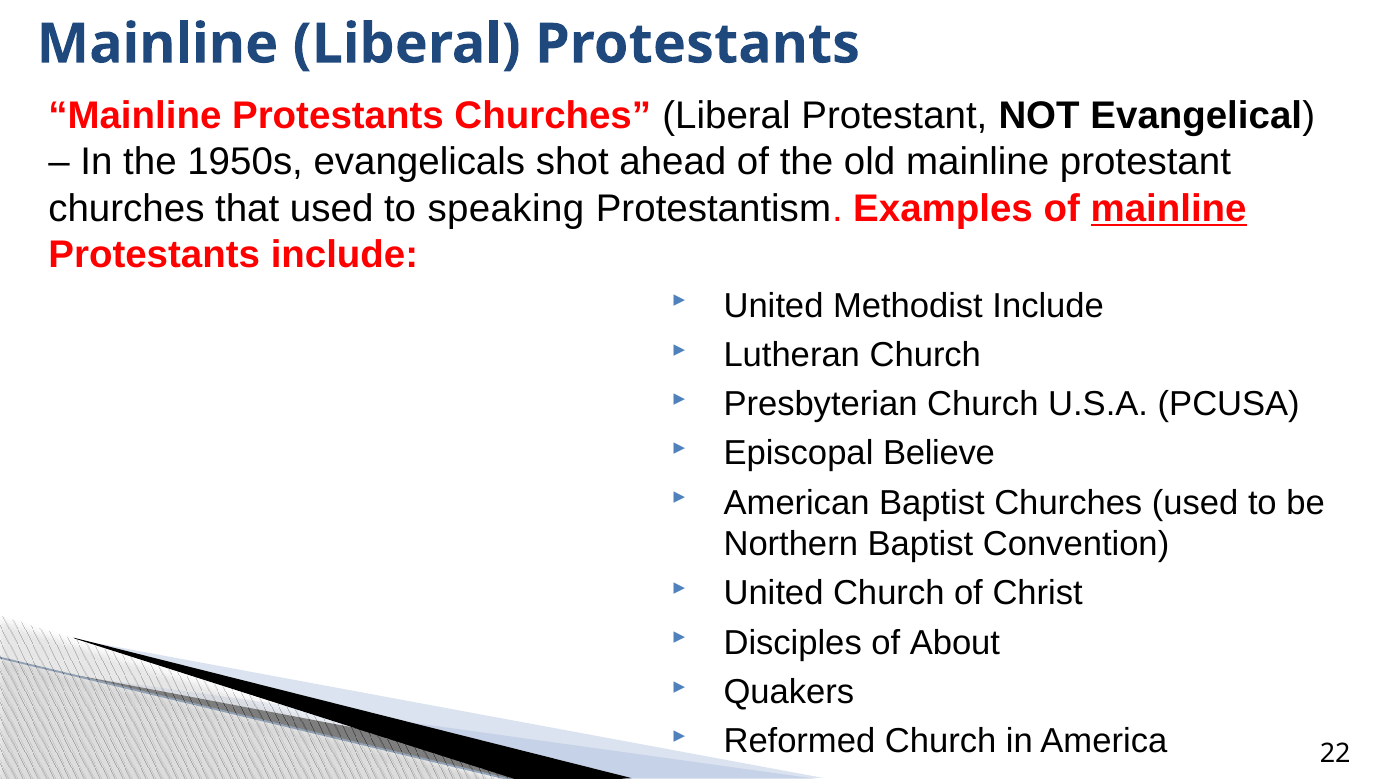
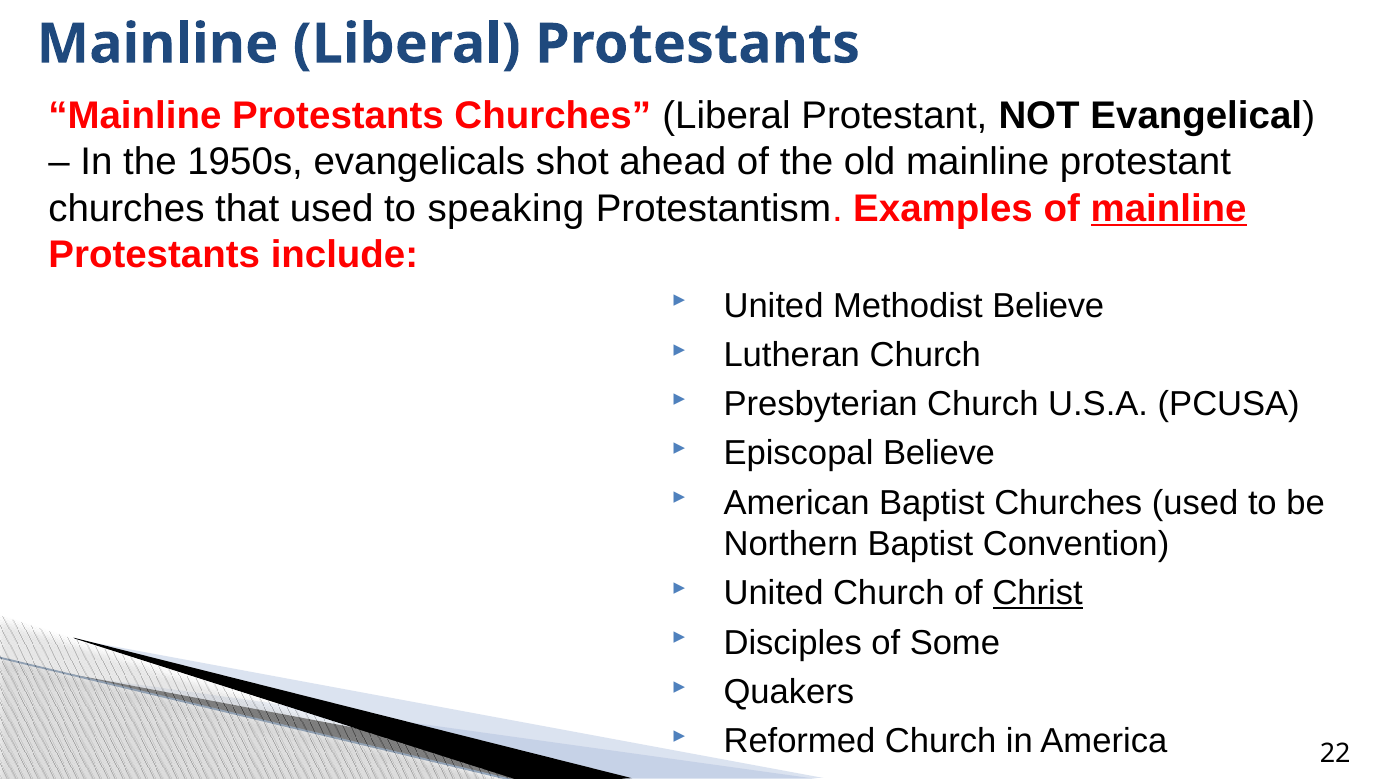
Methodist Include: Include -> Believe
Christ underline: none -> present
About: About -> Some
